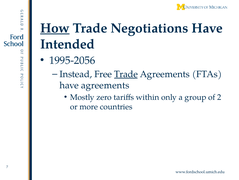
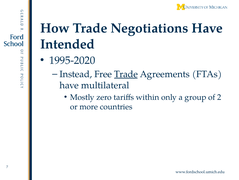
How underline: present -> none
1995-2056: 1995-2056 -> 1995-2020
have agreements: agreements -> multilateral
